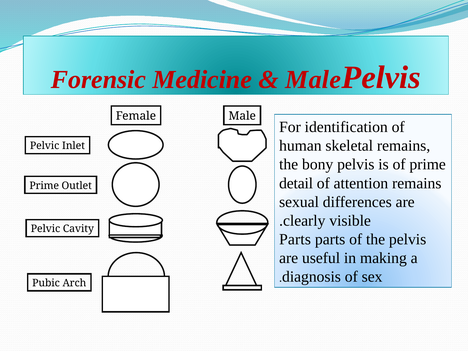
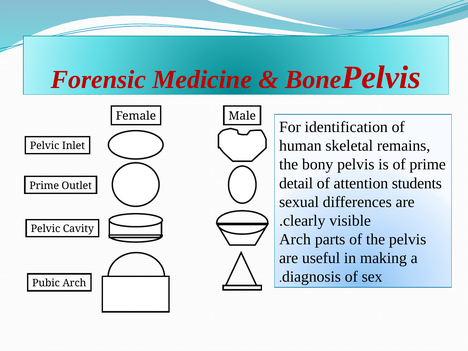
Male at (313, 79): Male -> Bone
attention remains: remains -> students
Parts at (295, 239): Parts -> Arch
